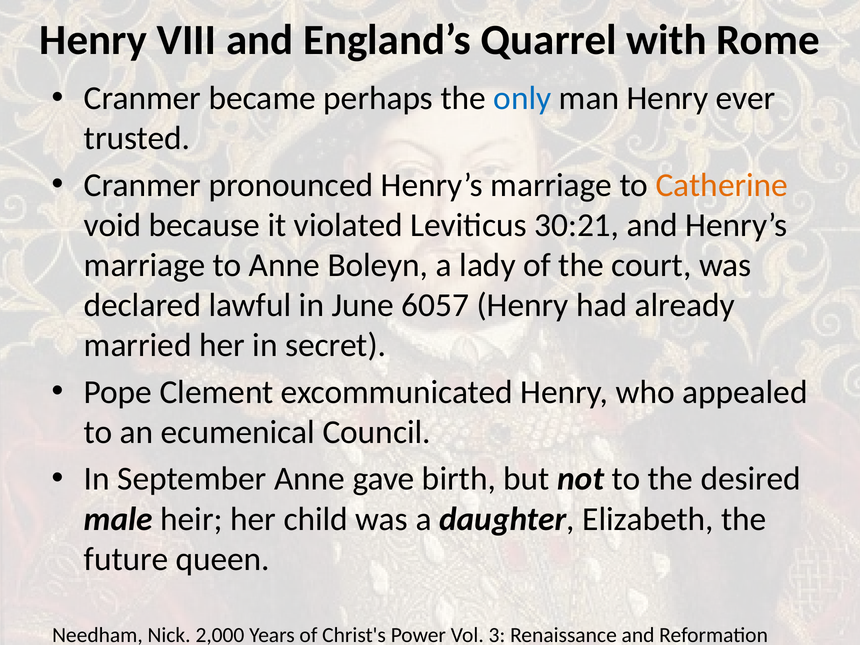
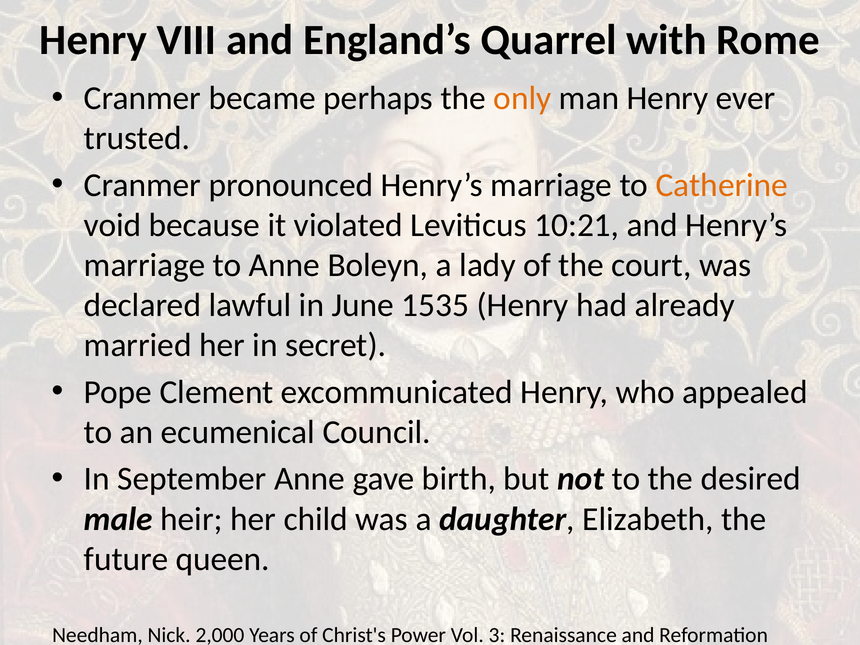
only colour: blue -> orange
30:21: 30:21 -> 10:21
6057: 6057 -> 1535
